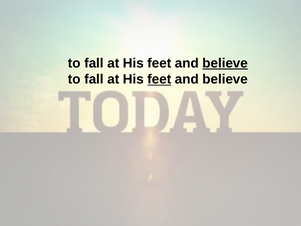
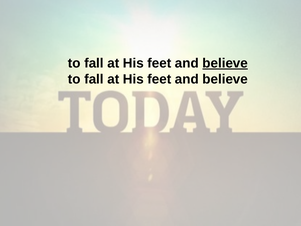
feet at (159, 79) underline: present -> none
